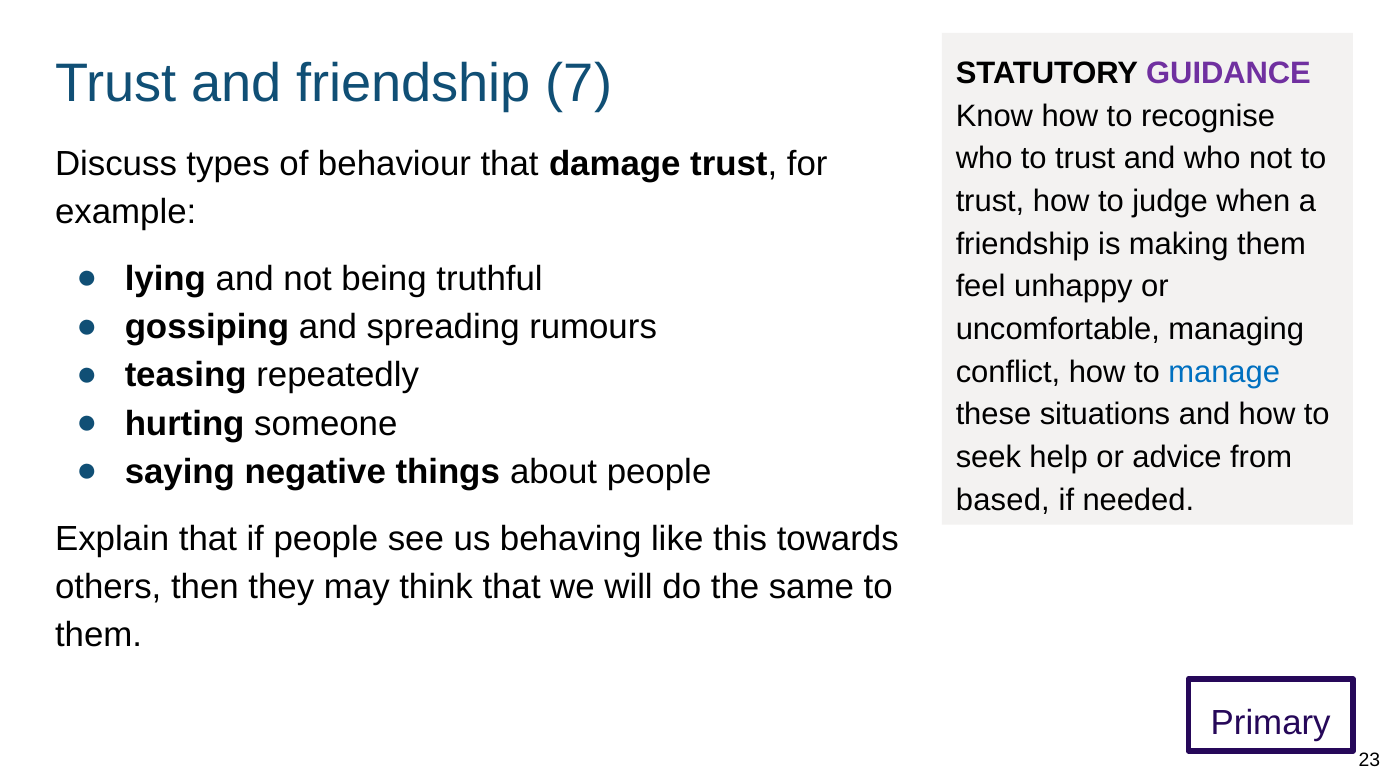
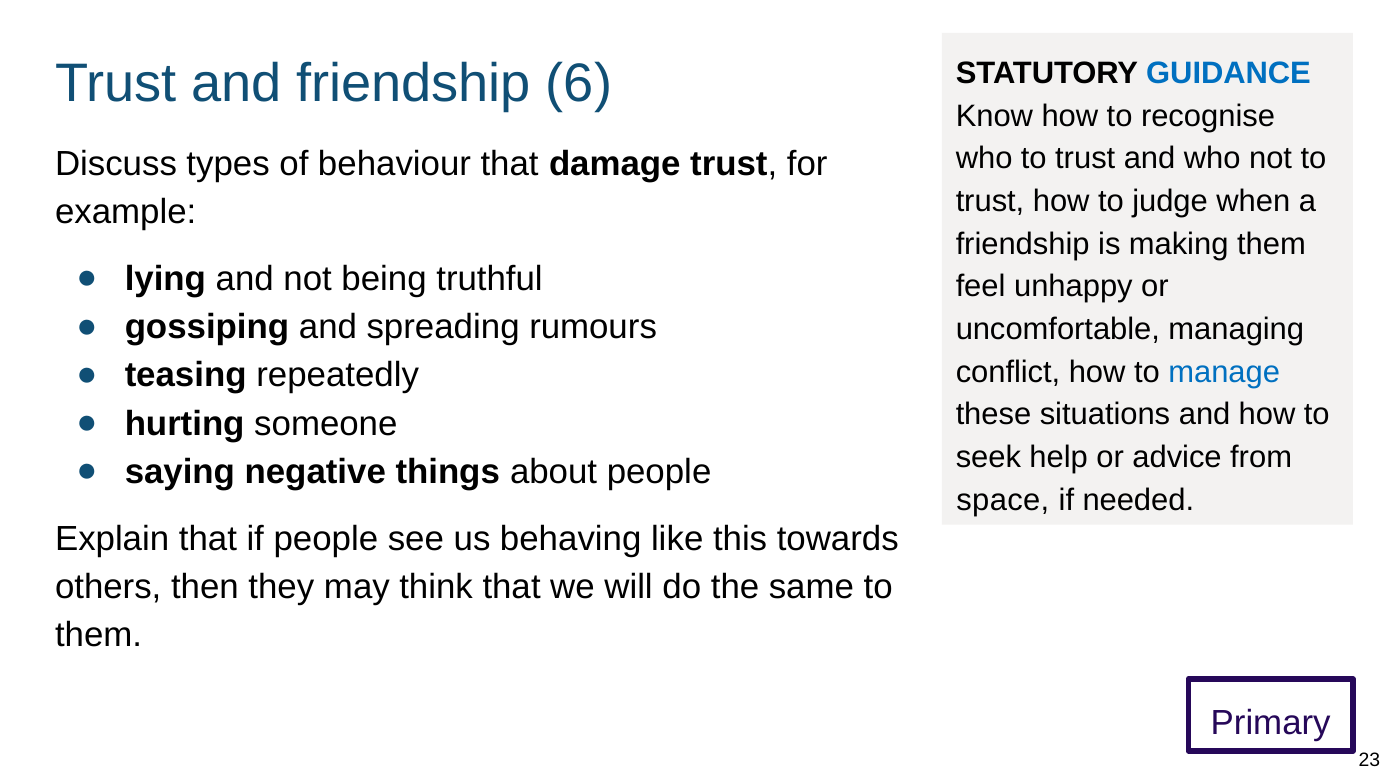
7: 7 -> 6
GUIDANCE colour: purple -> blue
based: based -> space
